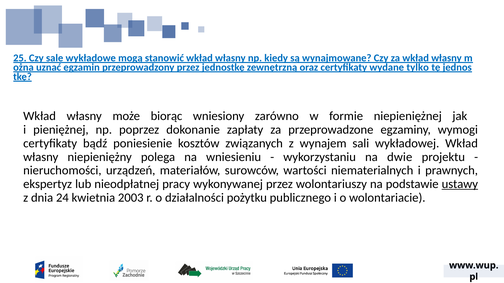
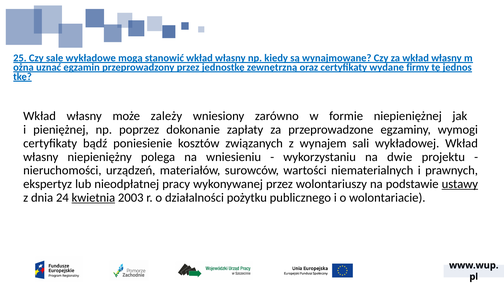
tylko: tylko -> firmy
biorąc: biorąc -> zależy
kwietnia underline: none -> present
